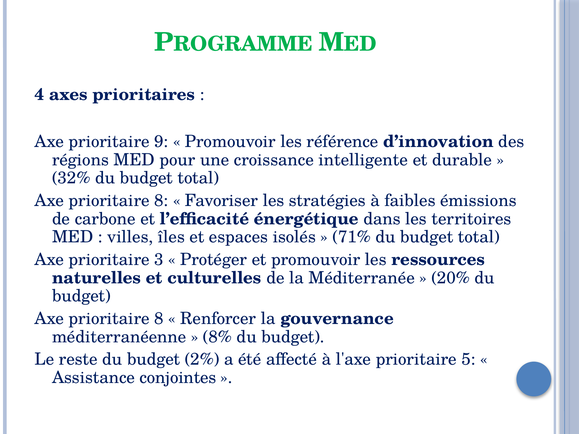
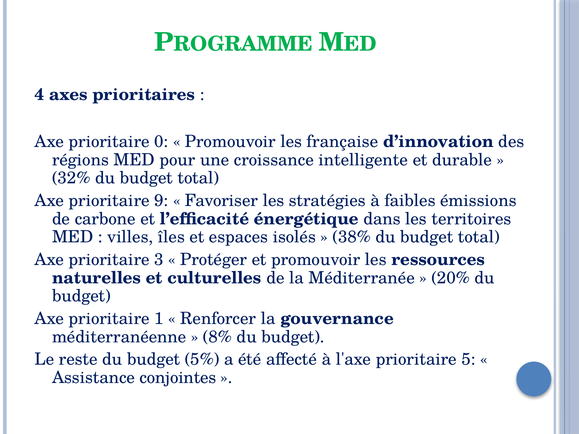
9: 9 -> 0
référence: référence -> française
8 at (161, 201): 8 -> 9
71%: 71% -> 38%
8 at (159, 319): 8 -> 1
2%: 2% -> 5%
